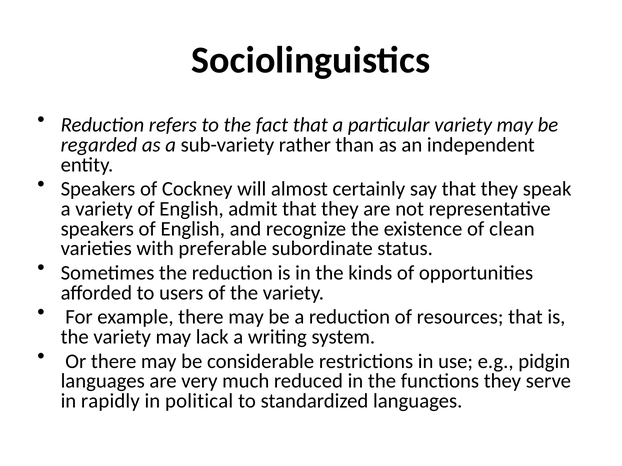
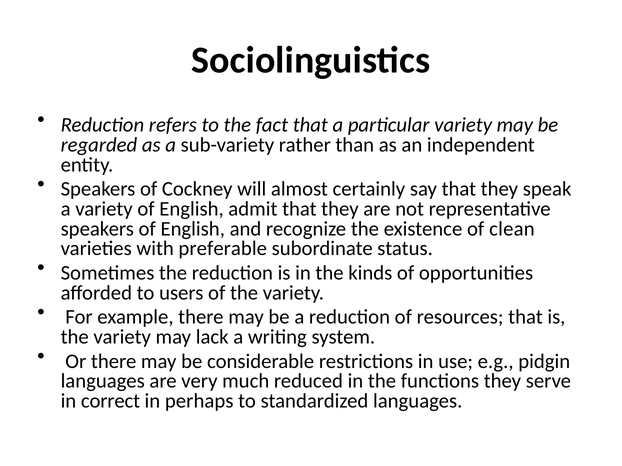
rapidly: rapidly -> correct
political: political -> perhaps
